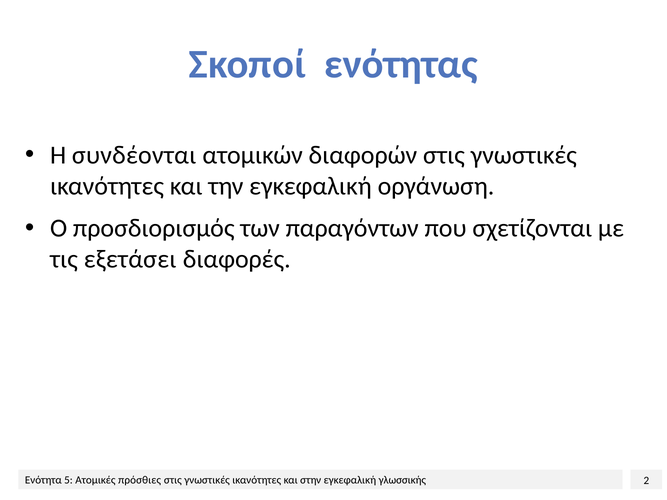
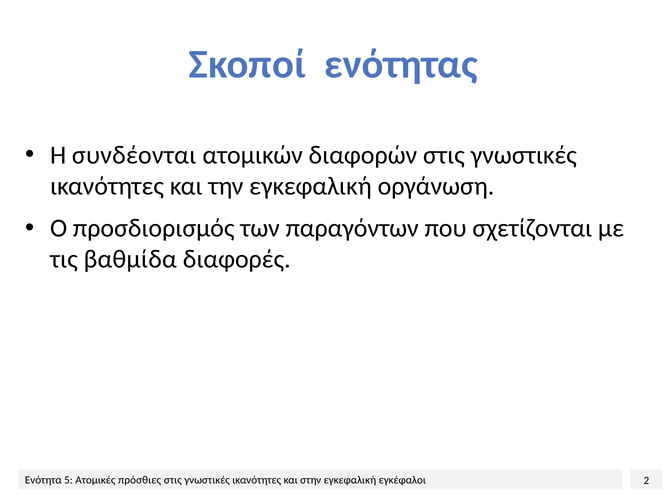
εξετάσει: εξετάσει -> βαθμίδα
γλωσσικής: γλωσσικής -> εγκέφαλοι
